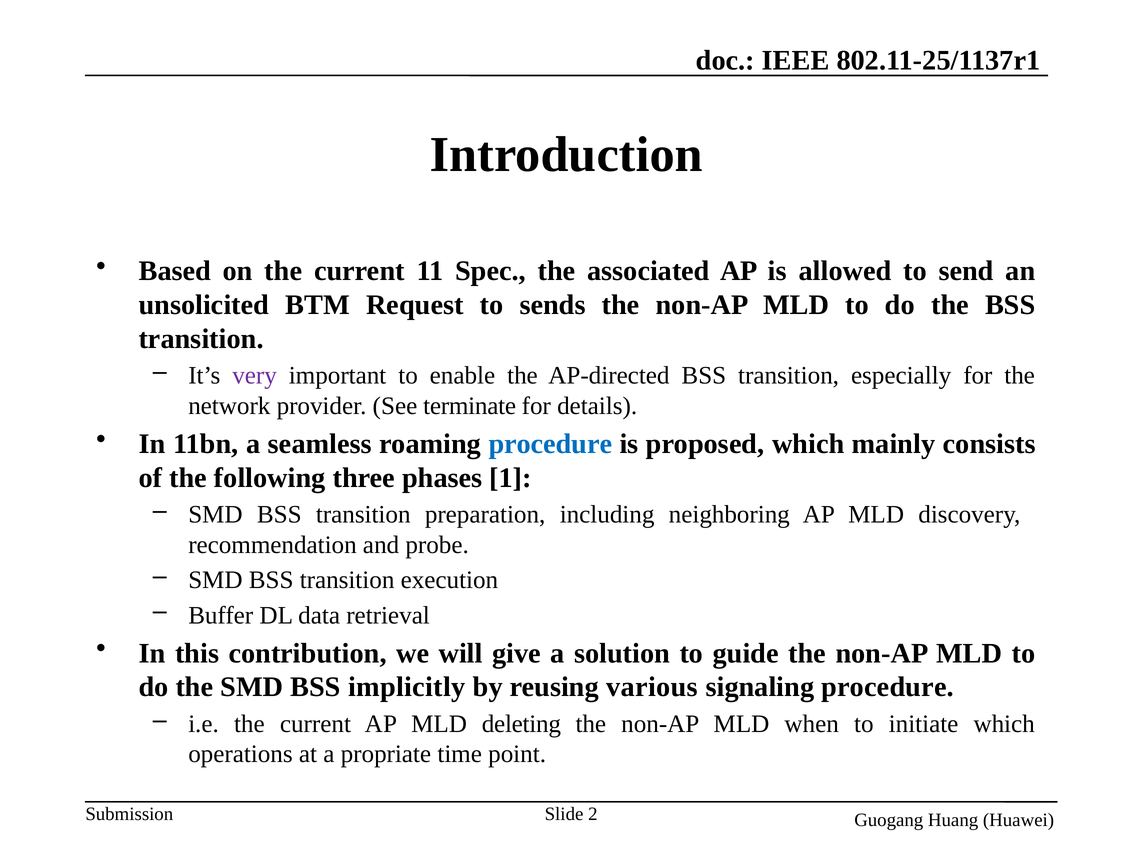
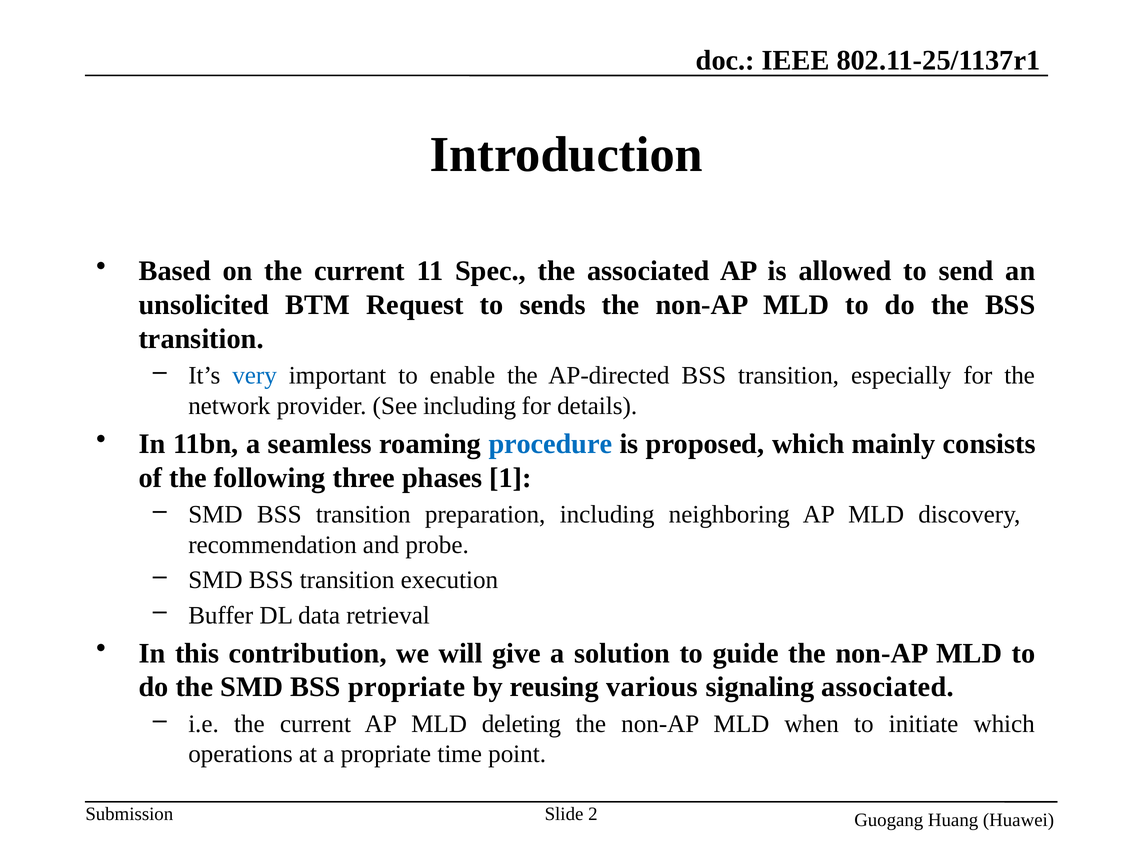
very colour: purple -> blue
See terminate: terminate -> including
BSS implicitly: implicitly -> propriate
signaling procedure: procedure -> associated
